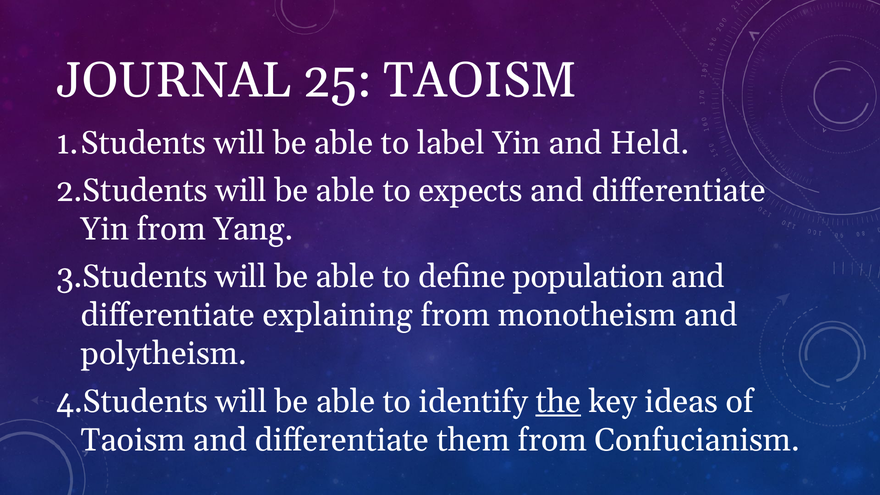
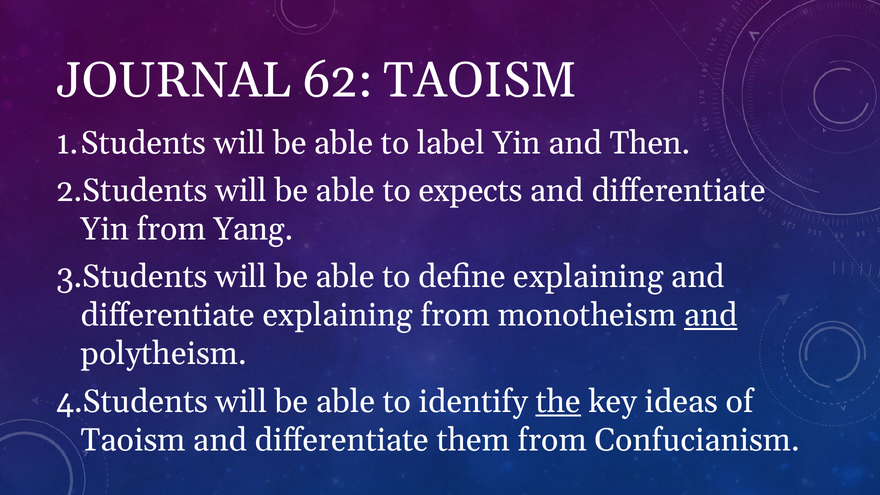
25: 25 -> 62
Held: Held -> Then
define population: population -> explaining
and at (711, 315) underline: none -> present
